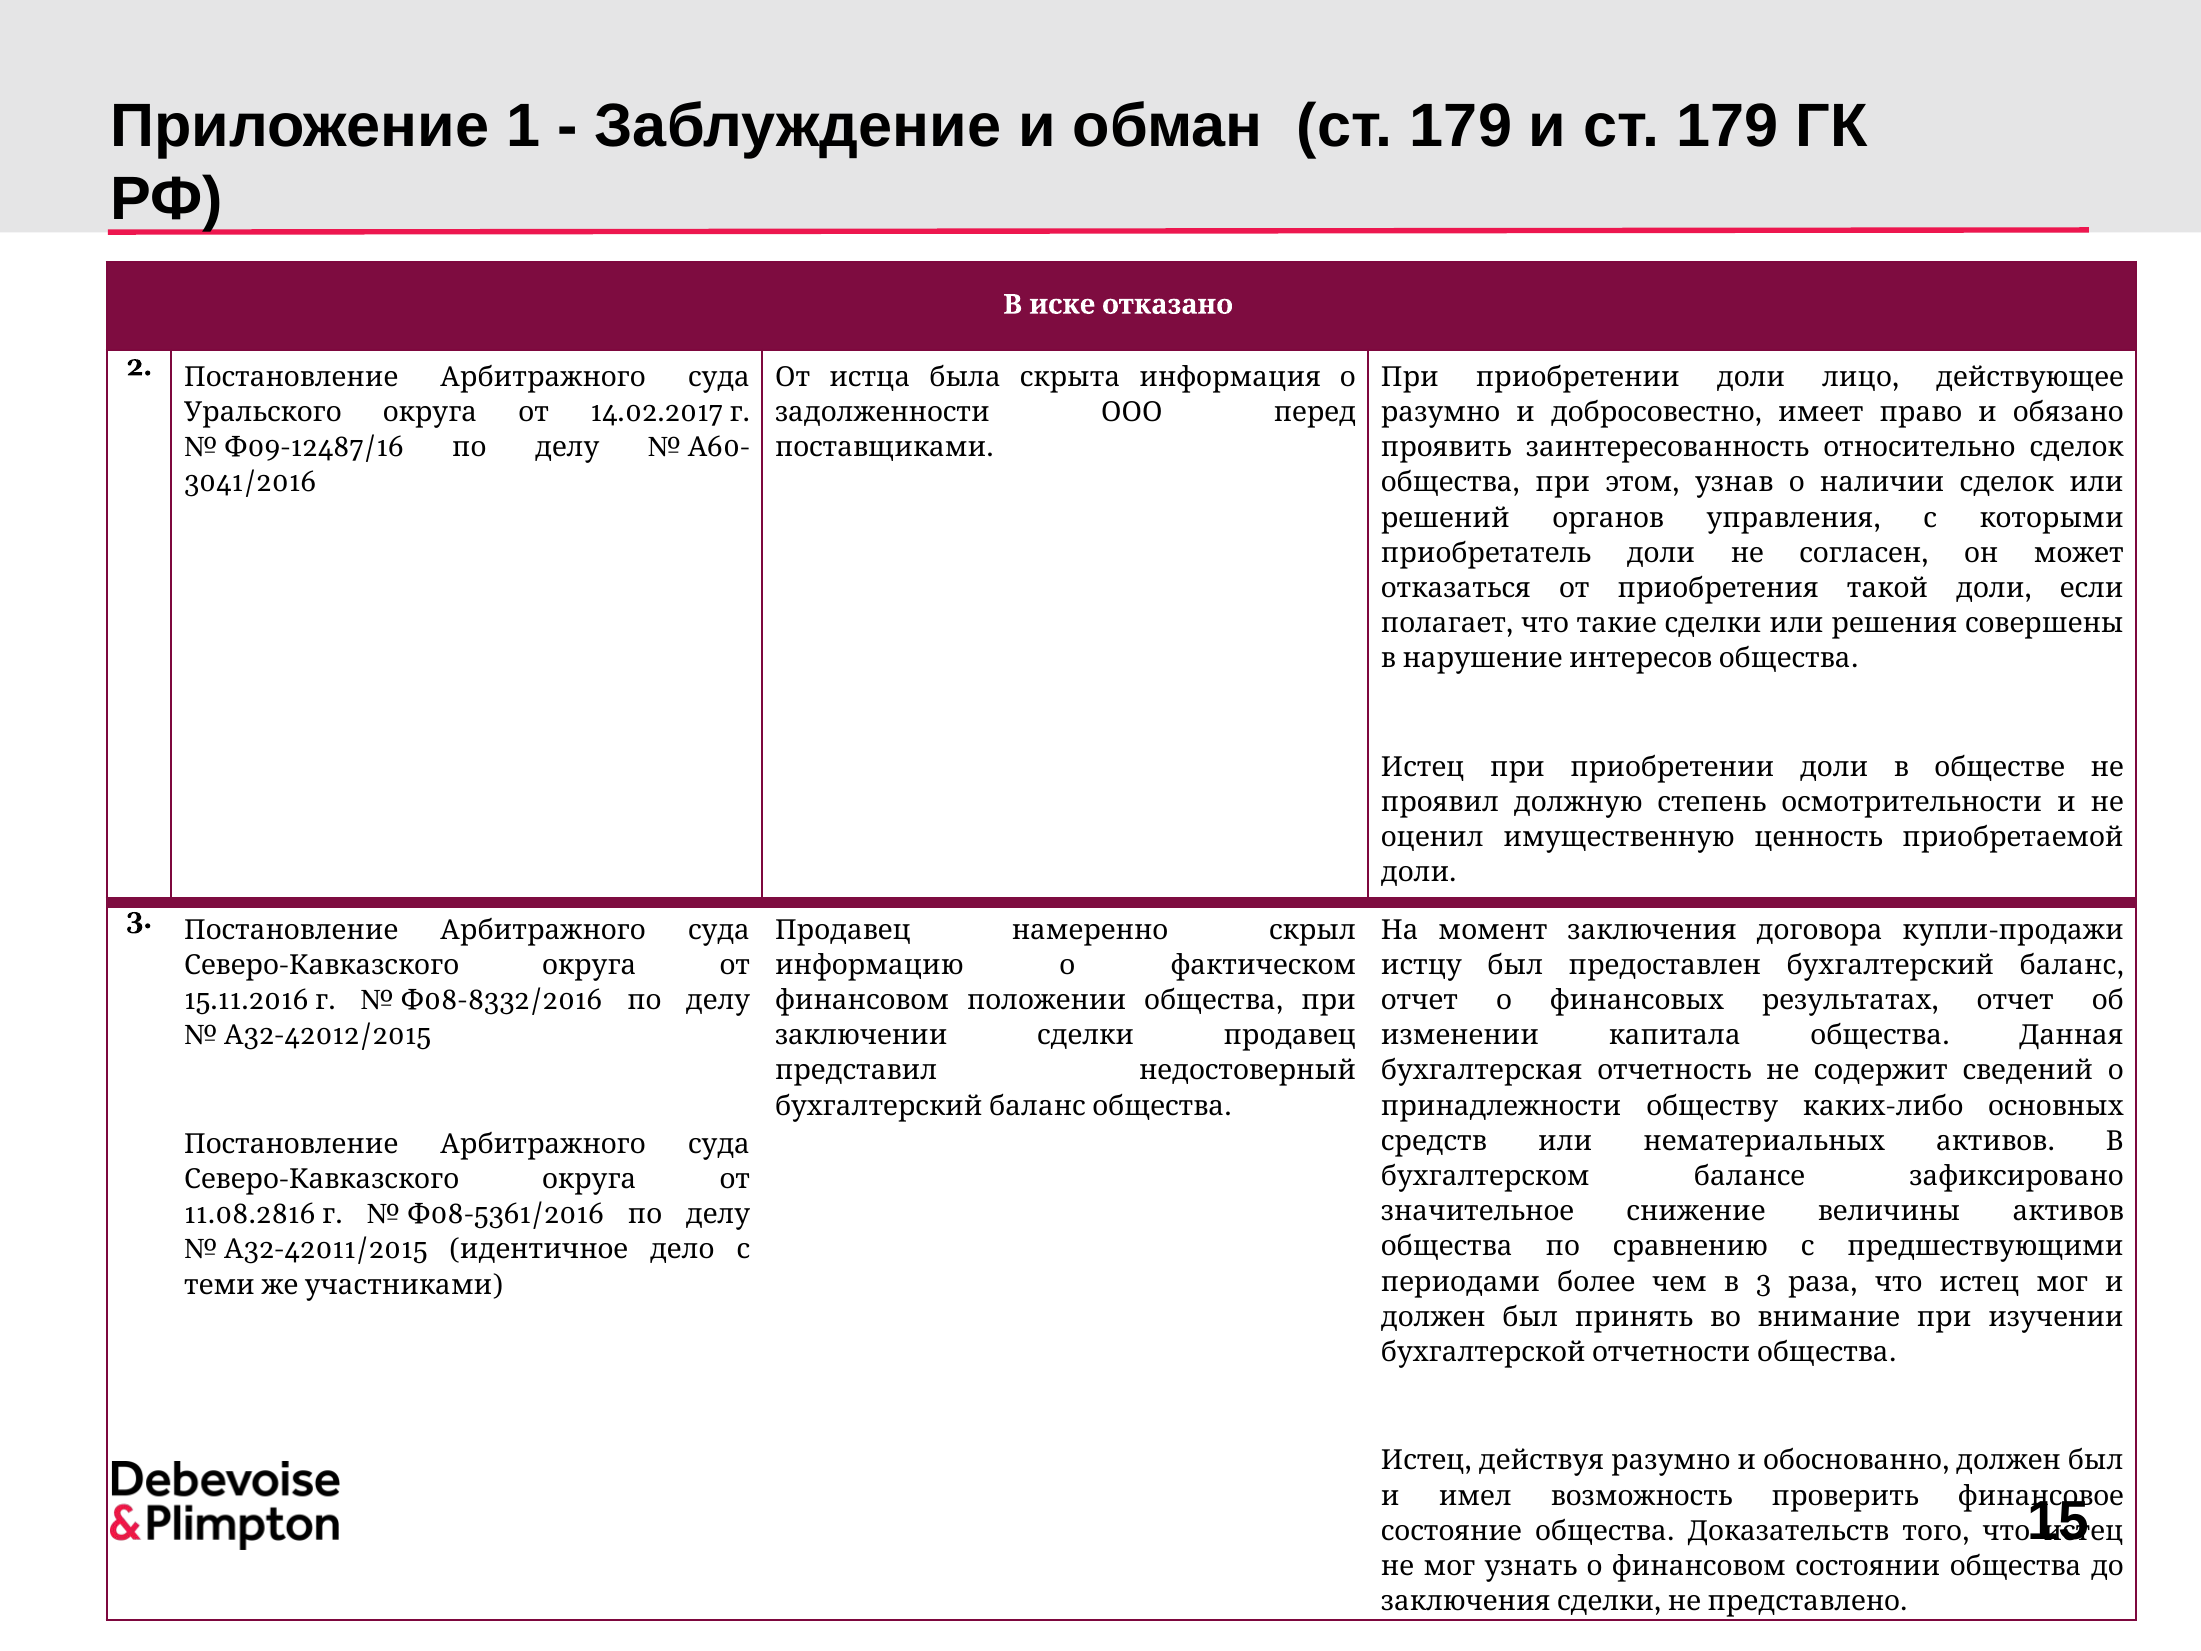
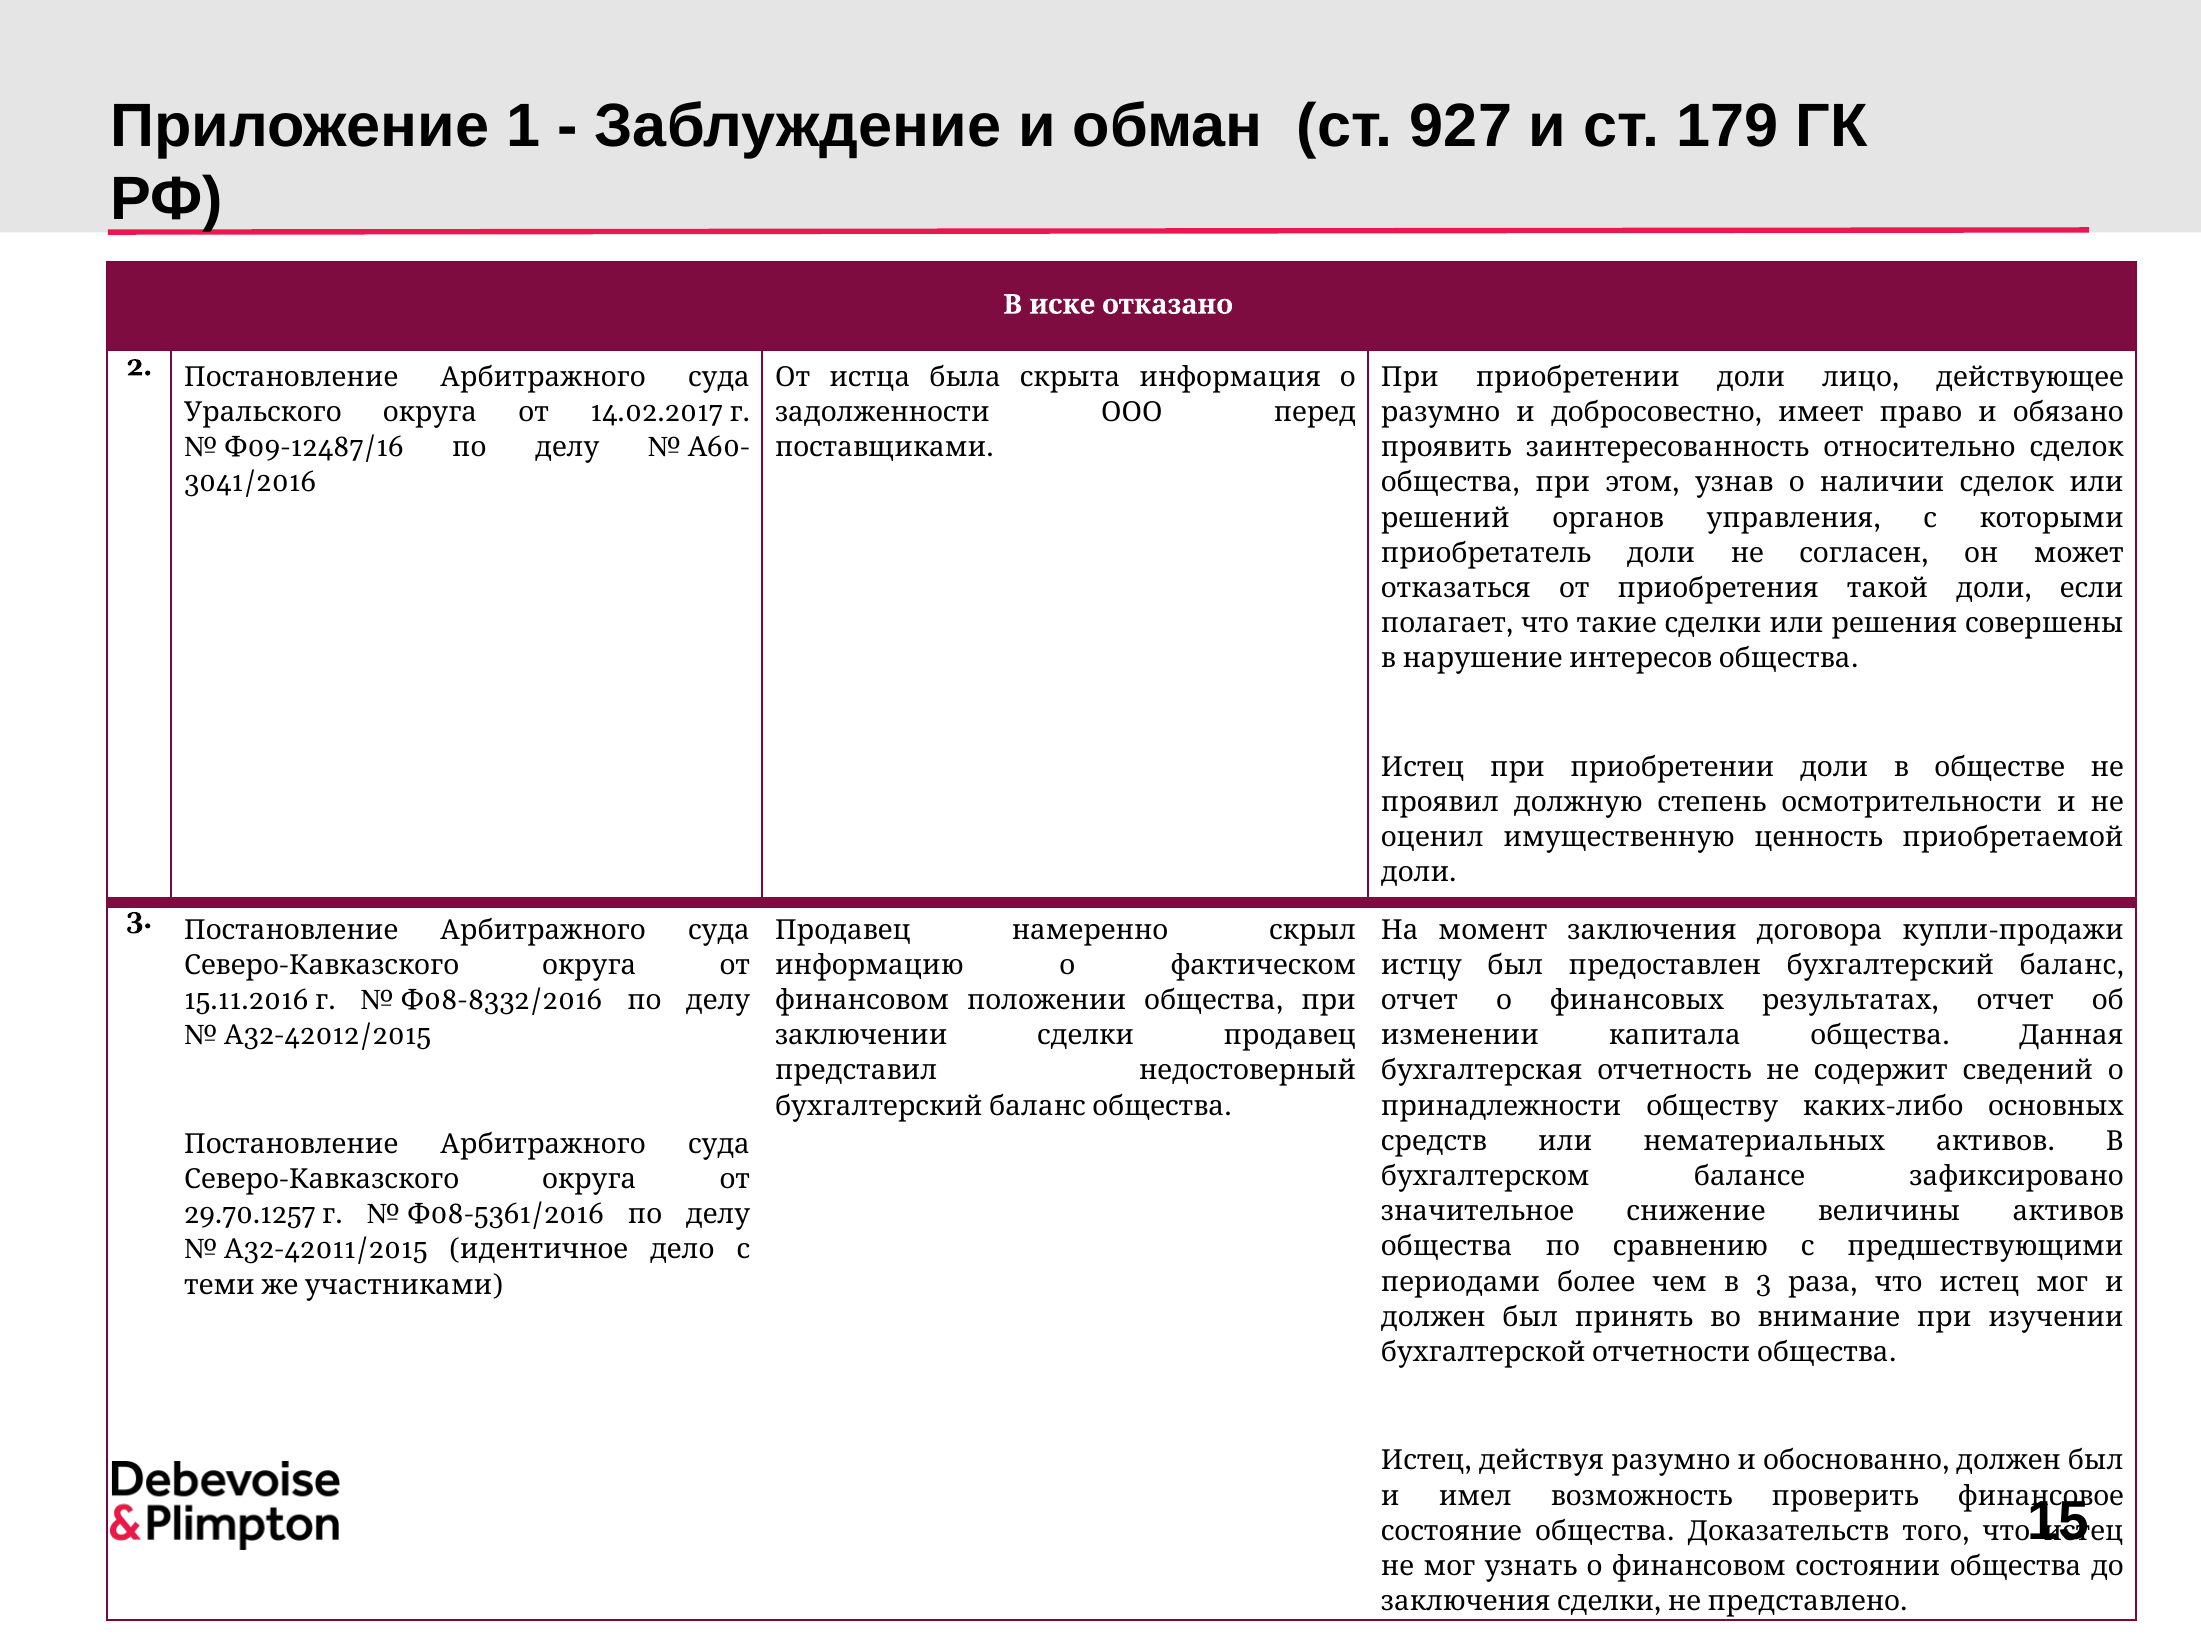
обман ст 179: 179 -> 927
11.08.2816: 11.08.2816 -> 29.70.1257
